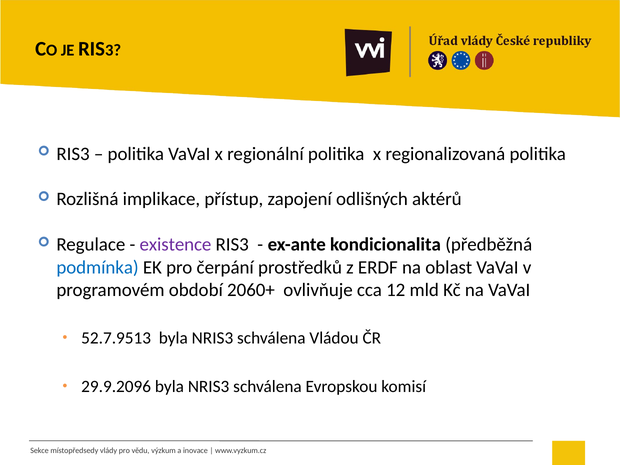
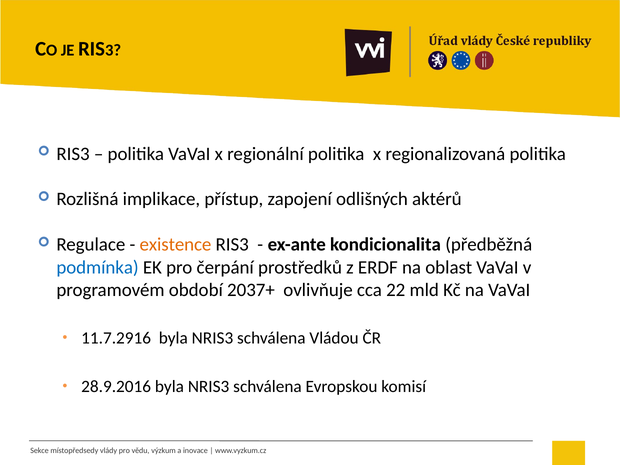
existence colour: purple -> orange
2060+: 2060+ -> 2037+
12: 12 -> 22
52.7.9513: 52.7.9513 -> 11.7.2916
29.9.2096: 29.9.2096 -> 28.9.2016
